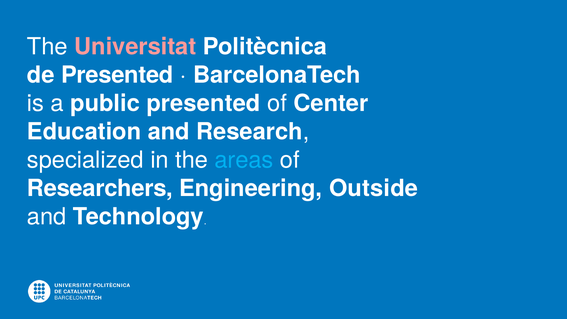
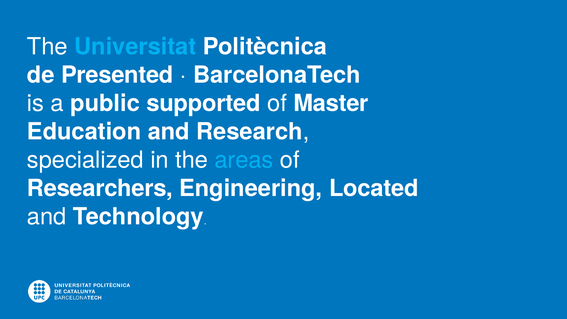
Universitat colour: pink -> light blue
public presented: presented -> supported
Center: Center -> Master
Outside: Outside -> Located
